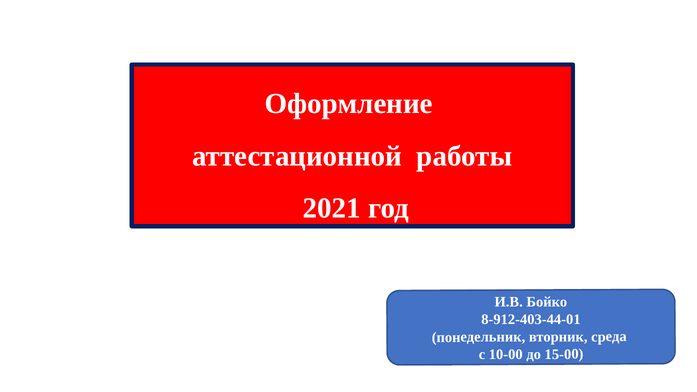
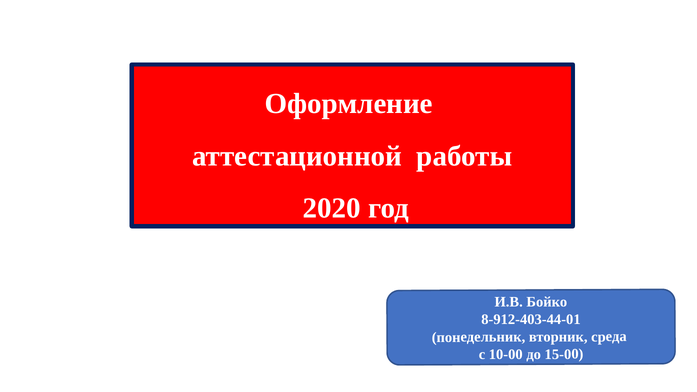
2021: 2021 -> 2020
